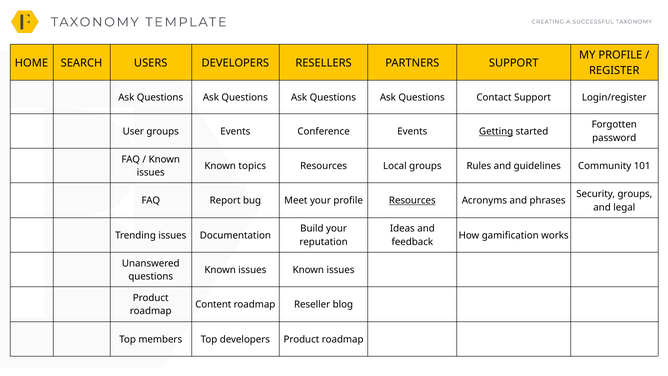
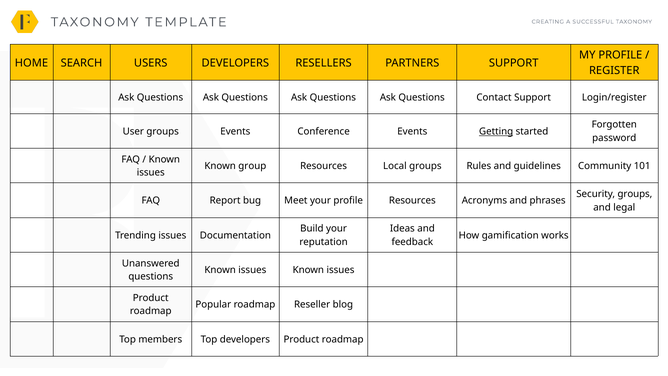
topics: topics -> group
Resources at (412, 201) underline: present -> none
Content: Content -> Popular
